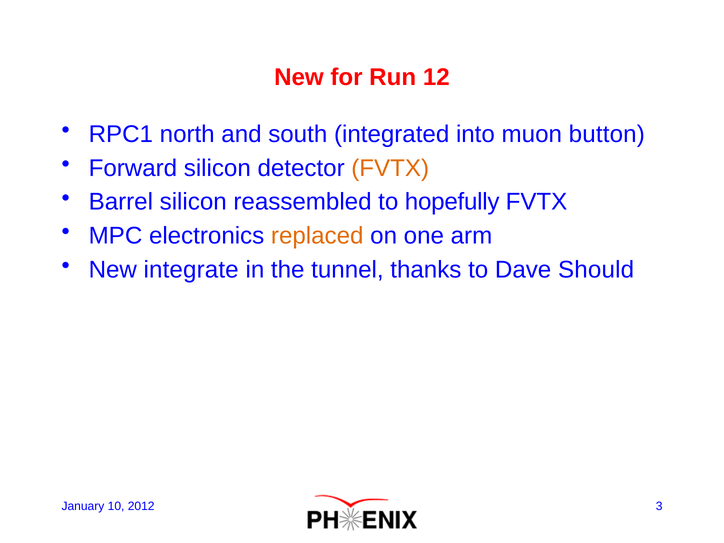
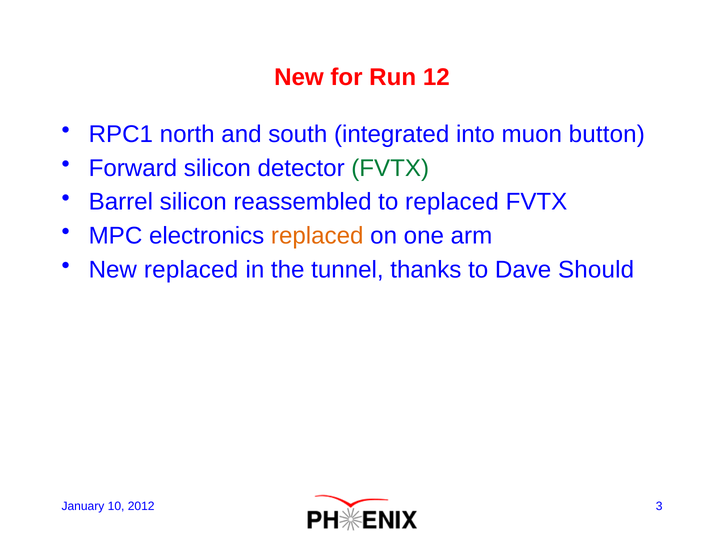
FVTX at (390, 168) colour: orange -> green
to hopefully: hopefully -> replaced
New integrate: integrate -> replaced
